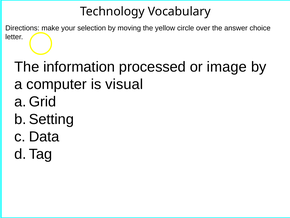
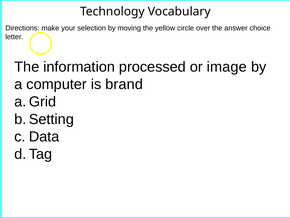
visual: visual -> brand
